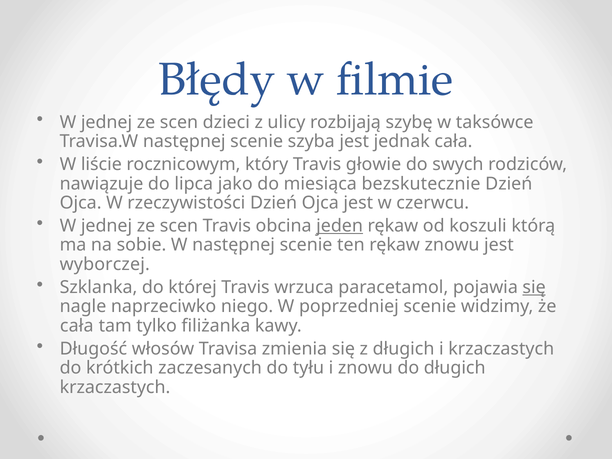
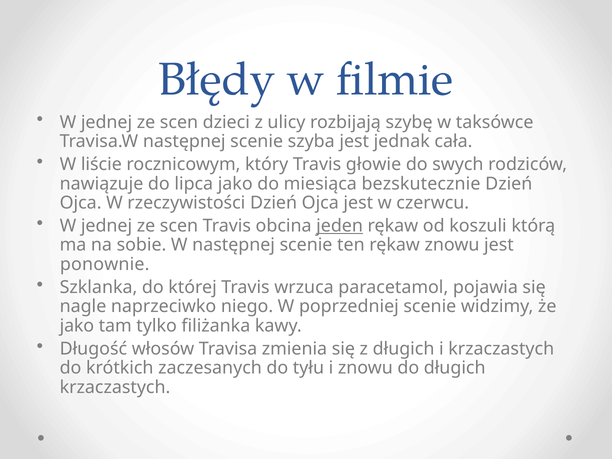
wyborczej: wyborczej -> ponownie
się at (534, 287) underline: present -> none
cała at (77, 326): cała -> jako
